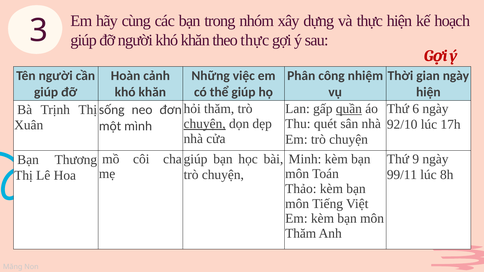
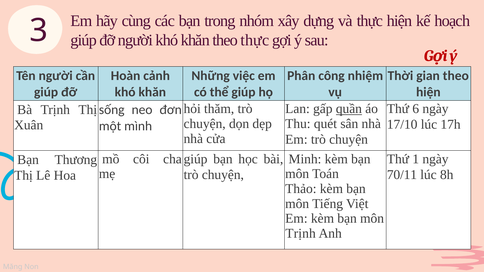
gian ngày: ngày -> theo
chuyện at (205, 124) underline: present -> none
92/10: 92/10 -> 17/10
9: 9 -> 1
99/11: 99/11 -> 70/11
Thăm at (301, 234): Thăm -> Trịnh
